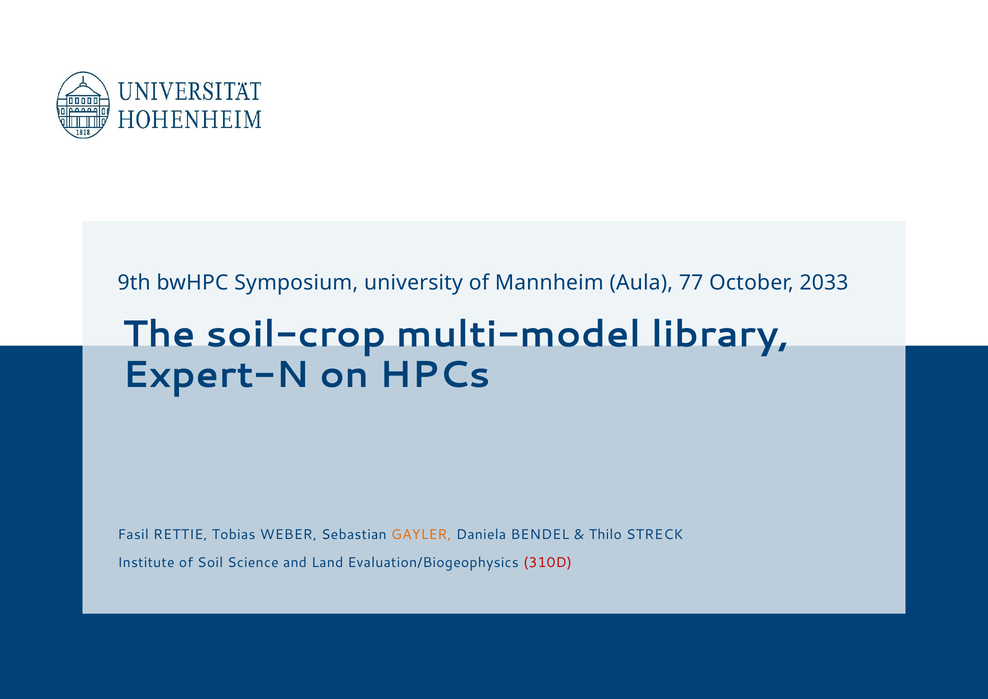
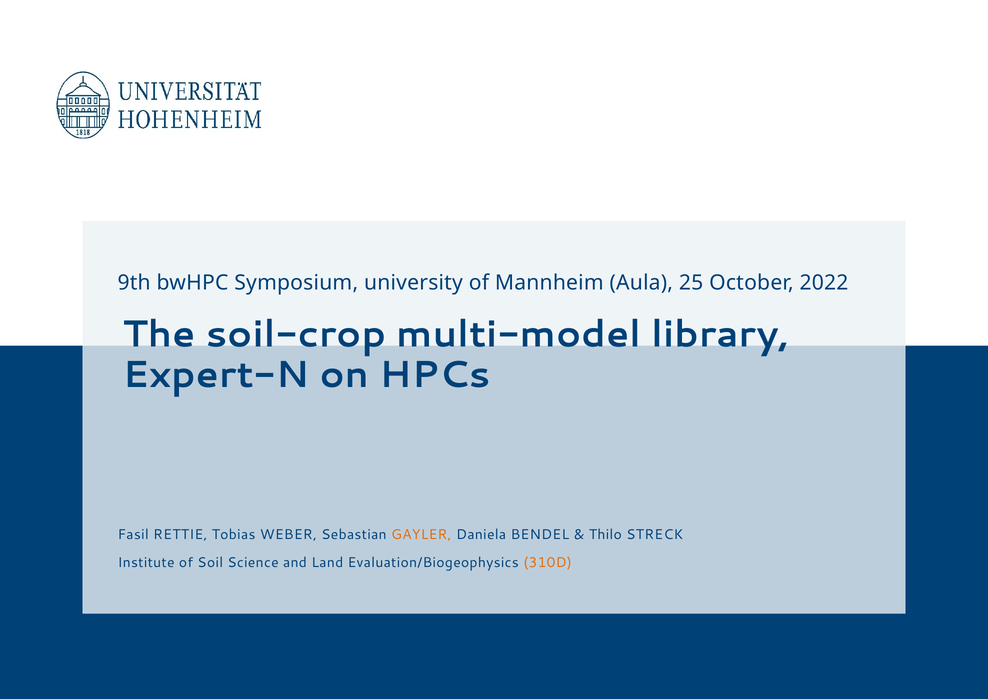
77: 77 -> 25
2033: 2033 -> 2022
310D colour: red -> orange
